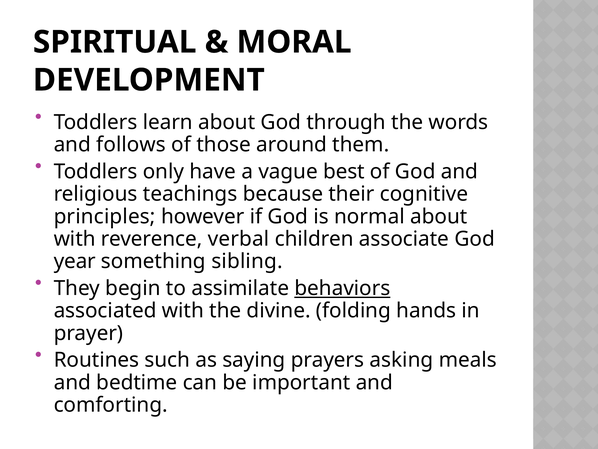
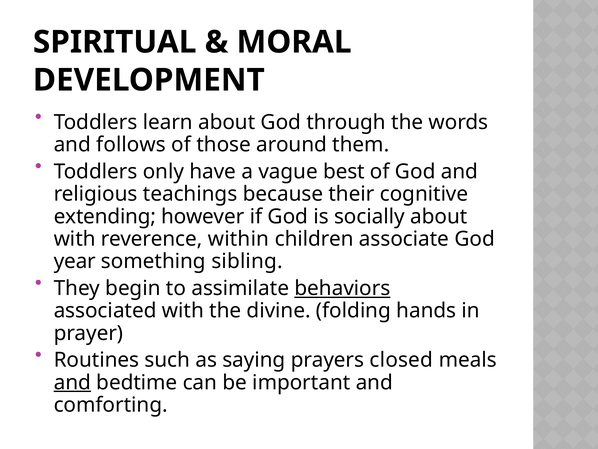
principles: principles -> extending
normal: normal -> socially
verbal: verbal -> within
asking: asking -> closed
and at (72, 382) underline: none -> present
